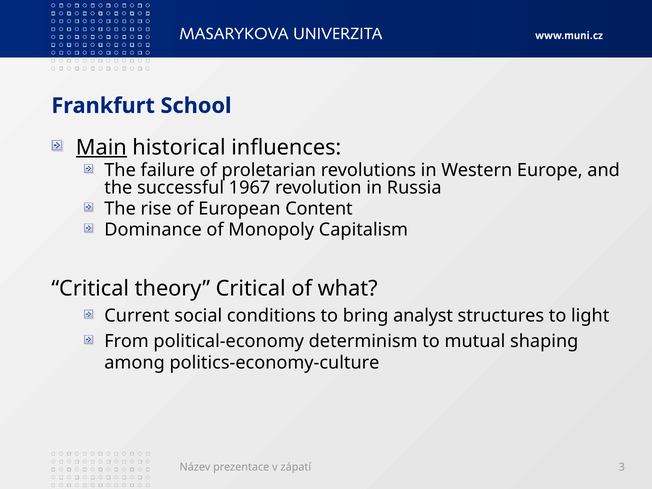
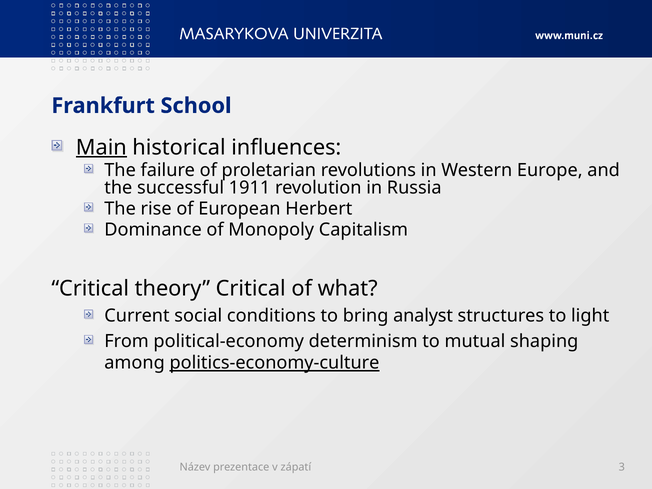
1967: 1967 -> 1911
Content: Content -> Herbert
politics-economy-culture underline: none -> present
